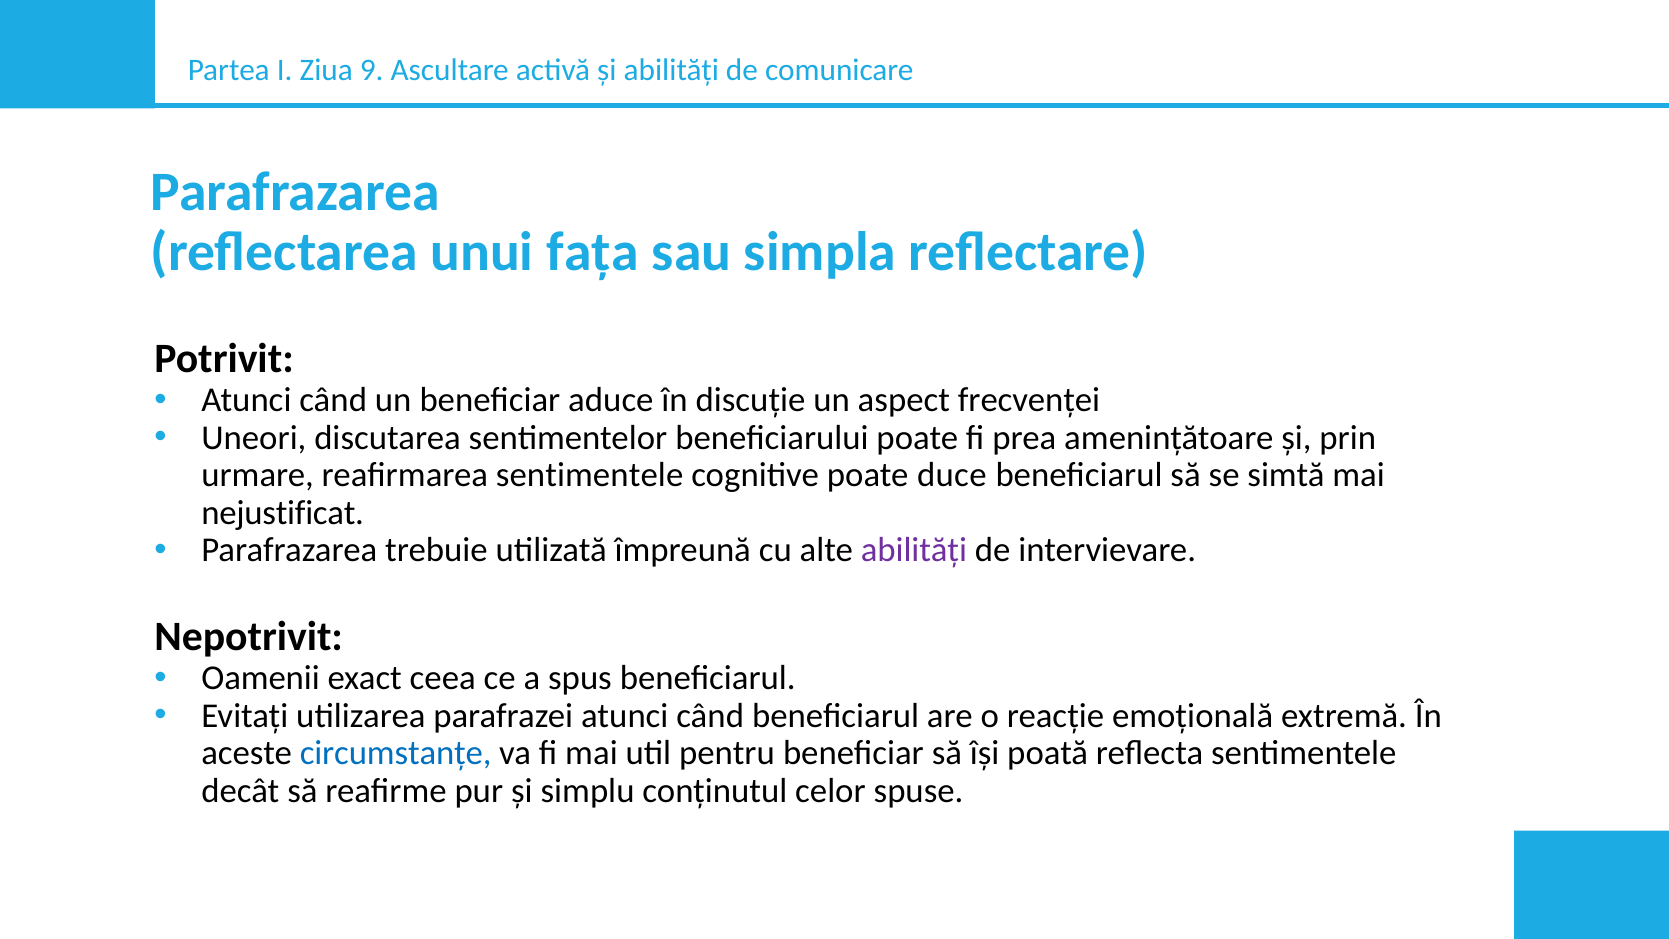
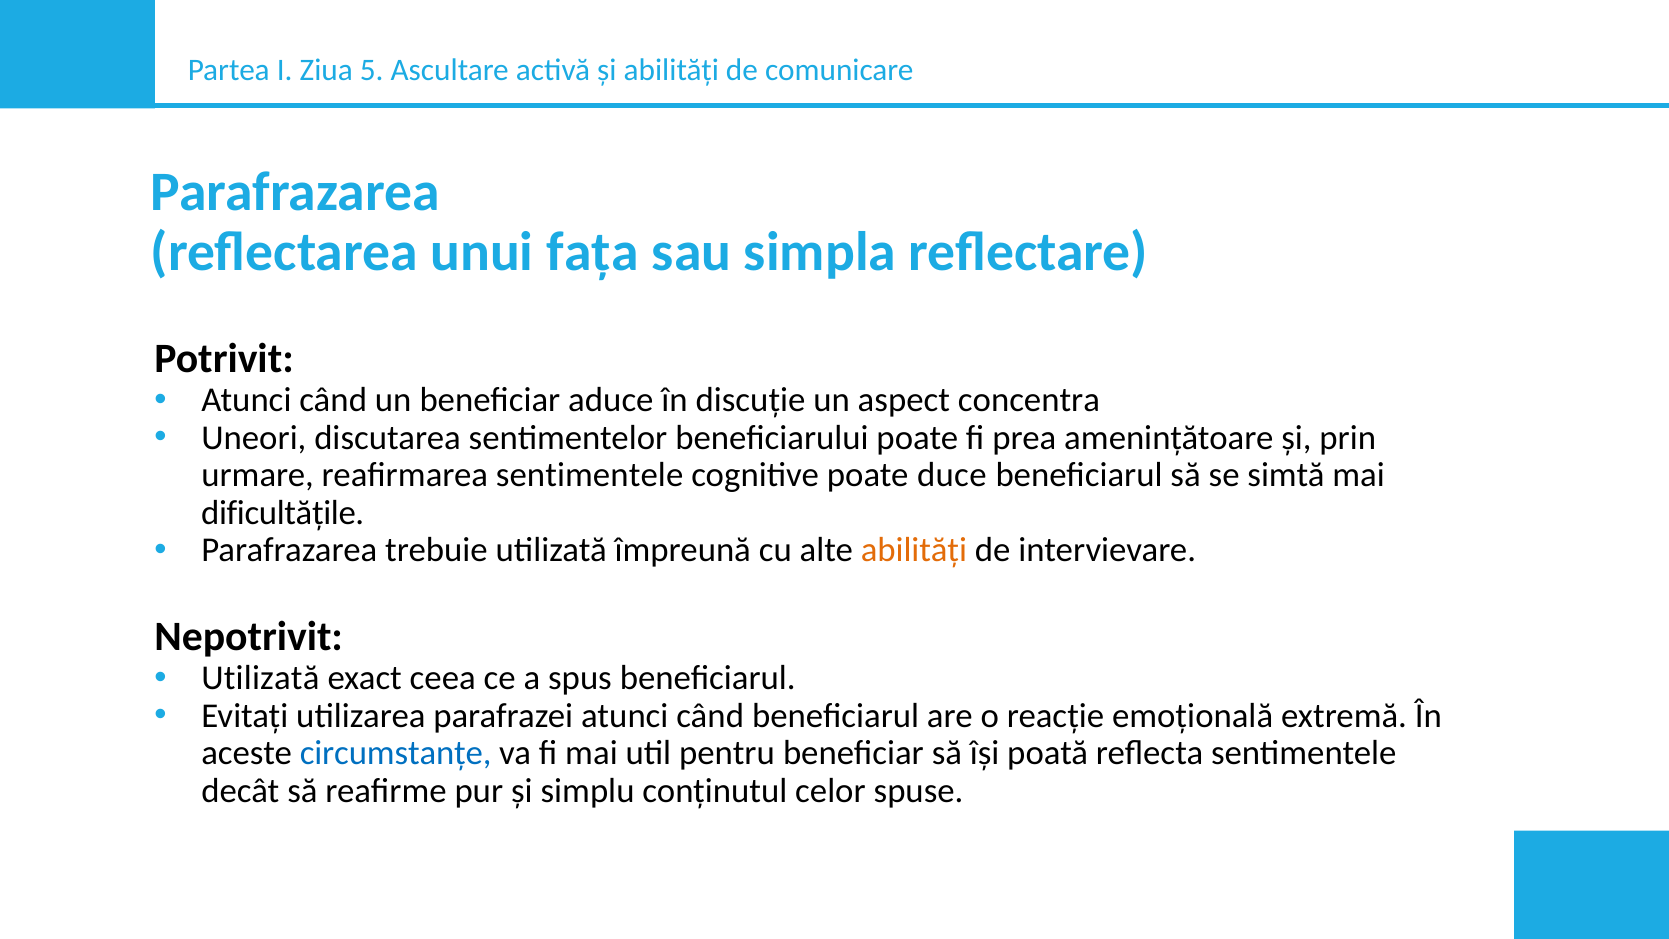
9: 9 -> 5
frecvenței: frecvenței -> concentra
nejustificat: nejustificat -> dificultățile
abilități at (914, 550) colour: purple -> orange
Oamenii at (261, 678): Oamenii -> Utilizată
